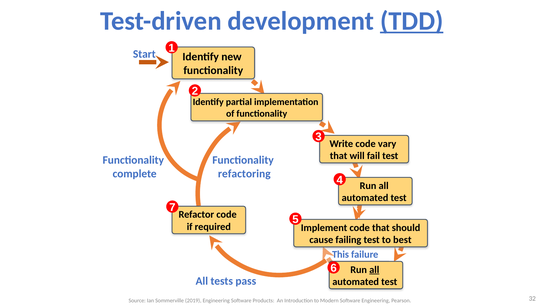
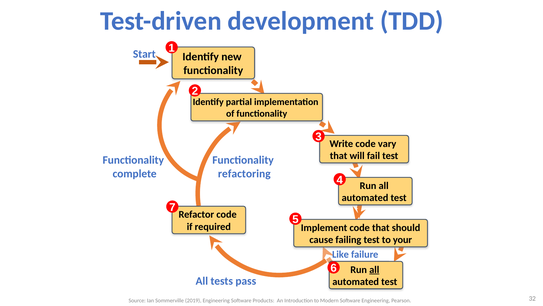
TDD underline: present -> none
best: best -> your
This: This -> Like
